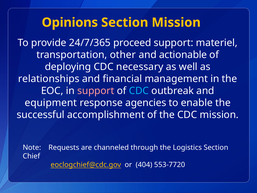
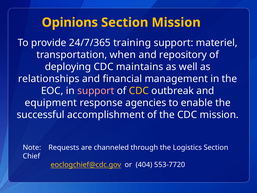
proceed: proceed -> training
other: other -> when
actionable: actionable -> repository
necessary: necessary -> maintains
CDC at (139, 91) colour: light blue -> yellow
